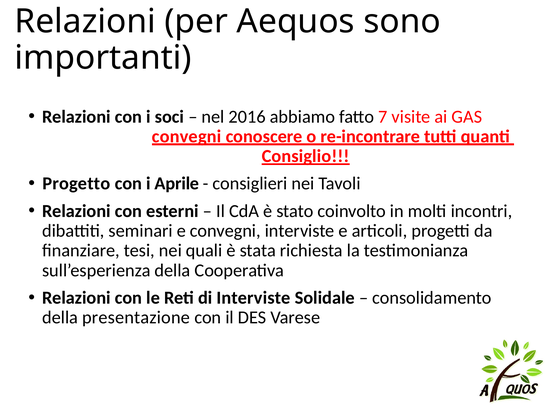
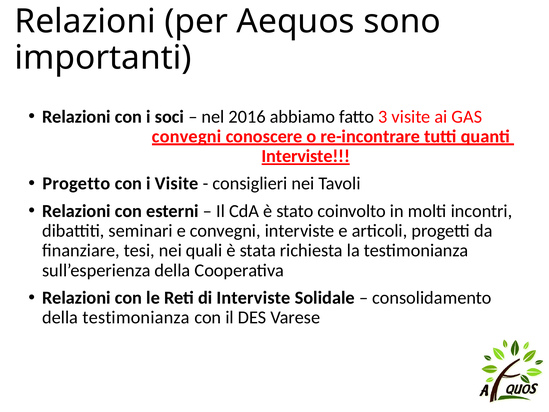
7: 7 -> 3
Consiglio at (306, 156): Consiglio -> Interviste
i Aprile: Aprile -> Visite
della presentazione: presentazione -> testimonianza
